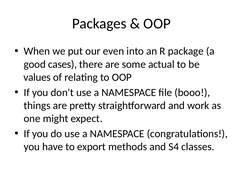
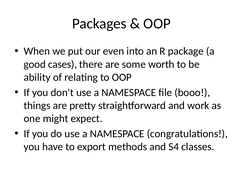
actual: actual -> worth
values: values -> ability
